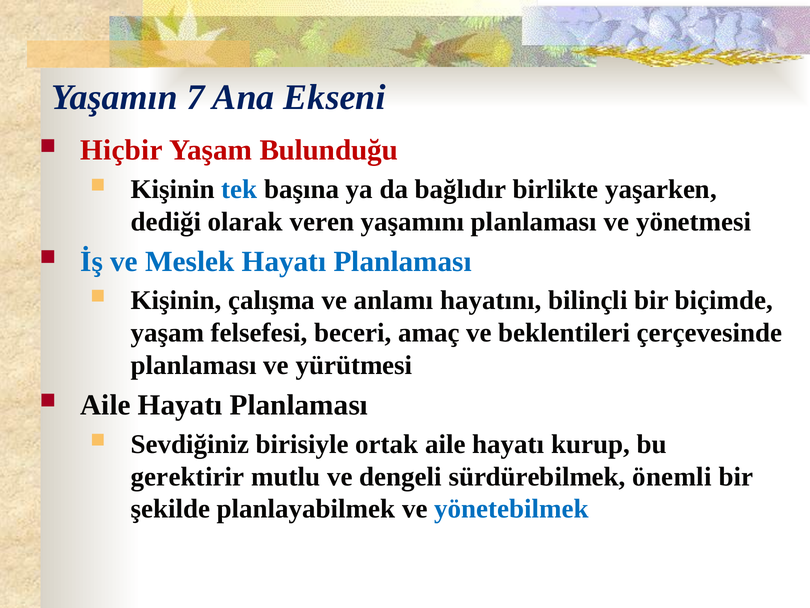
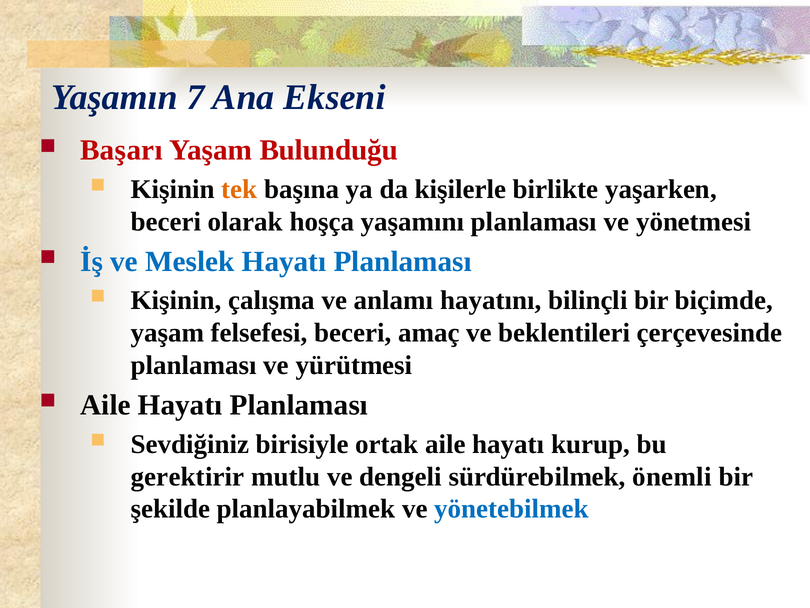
Hiçbir: Hiçbir -> Başarı
tek colour: blue -> orange
bağlıdır: bağlıdır -> kişilerle
dediği at (166, 222): dediği -> beceri
veren: veren -> hoşça
